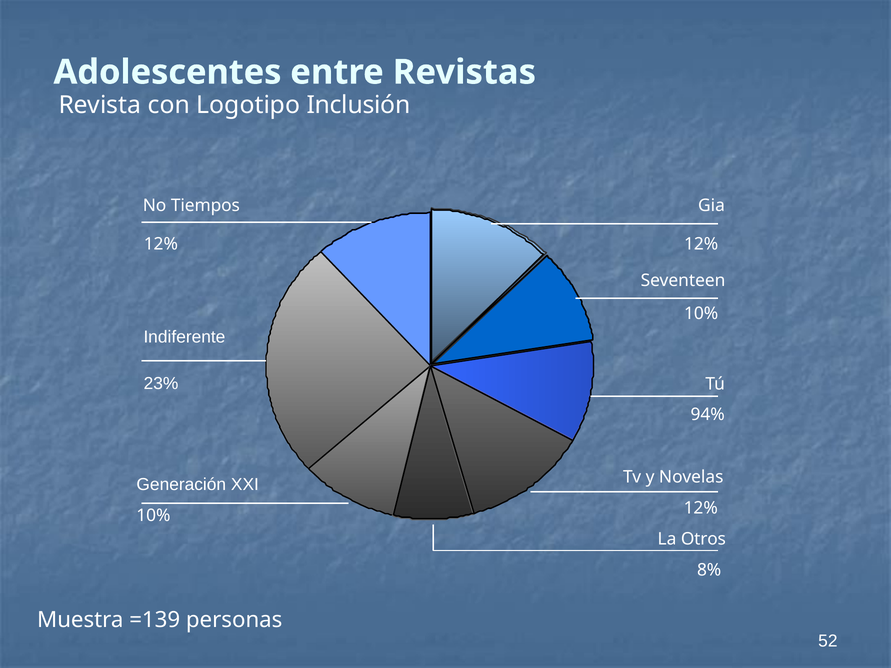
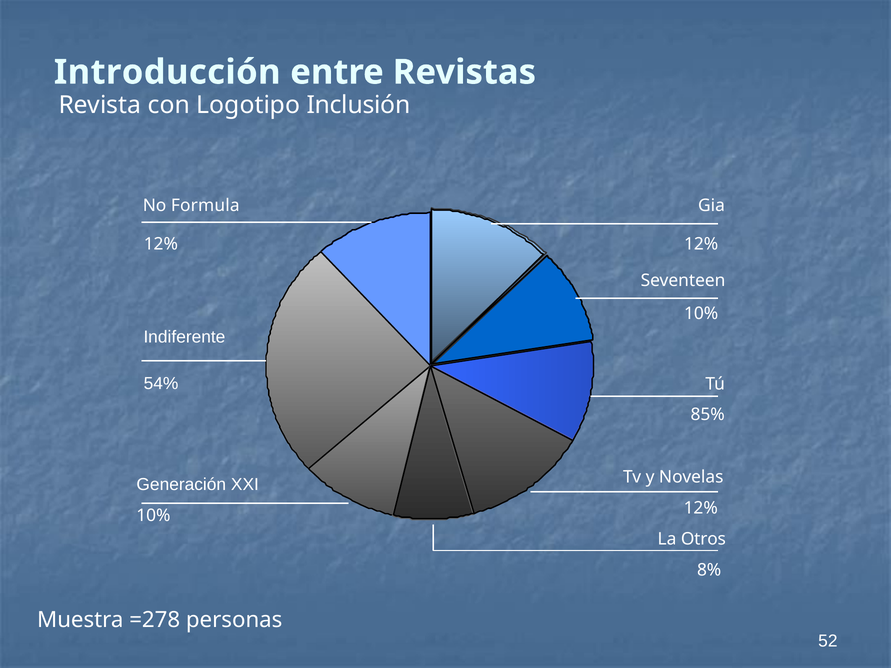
Adolescentes: Adolescentes -> Introducción
Tiempos: Tiempos -> Formula
23%: 23% -> 54%
94%: 94% -> 85%
=139: =139 -> =278
